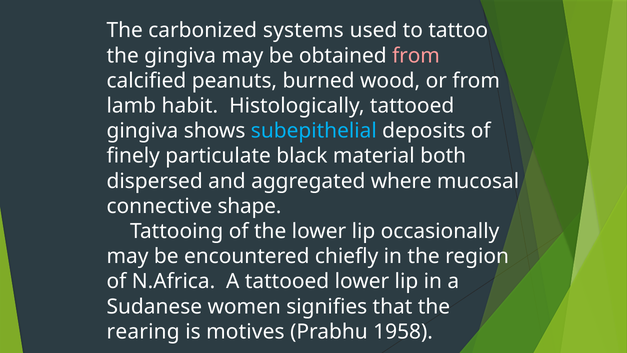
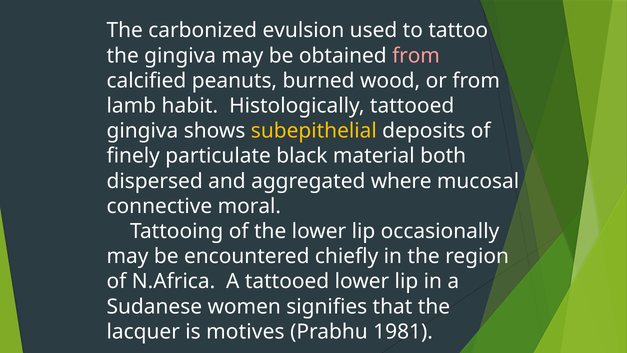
systems: systems -> evulsion
subepithelial colour: light blue -> yellow
shape: shape -> moral
rearing: rearing -> lacquer
1958: 1958 -> 1981
